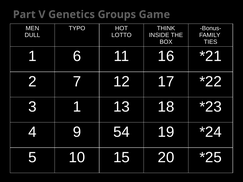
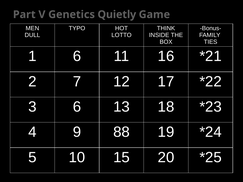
Groups: Groups -> Quietly
3 1: 1 -> 6
54: 54 -> 88
